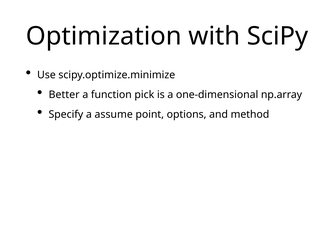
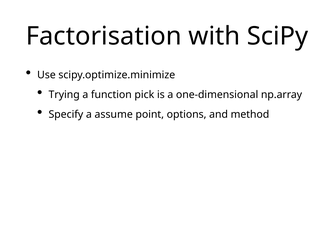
Optimization: Optimization -> Factorisation
Better: Better -> Trying
